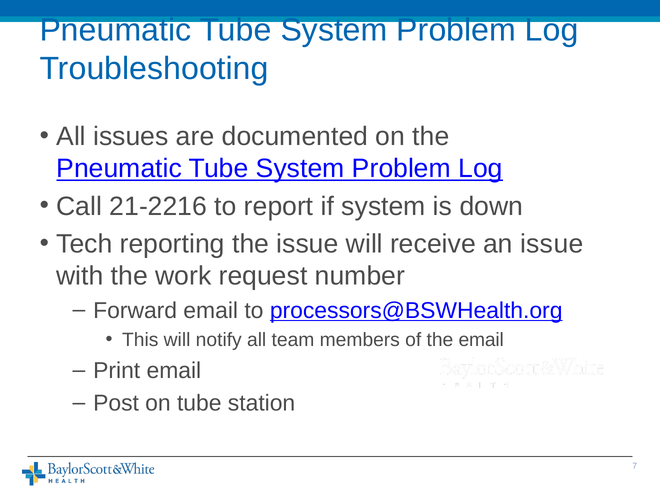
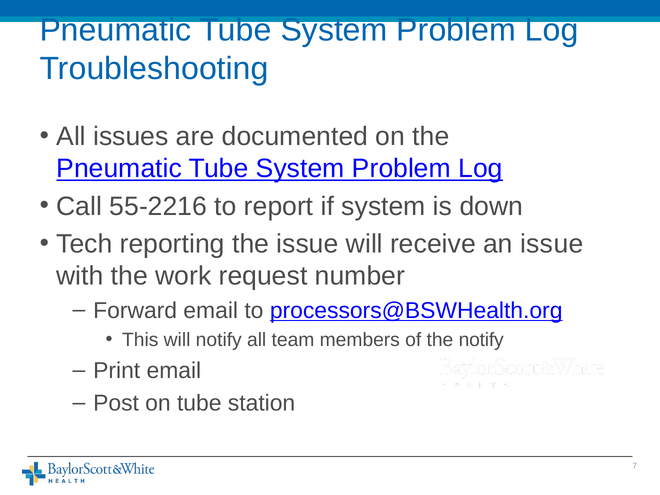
21-2216: 21-2216 -> 55-2216
the email: email -> notify
